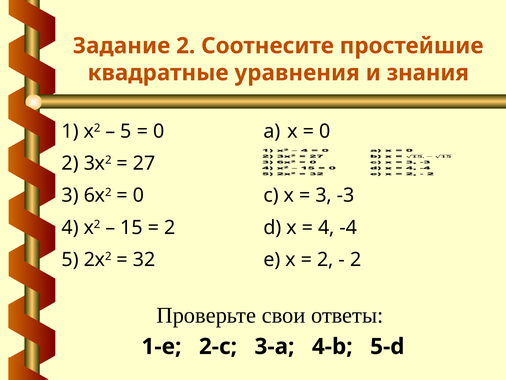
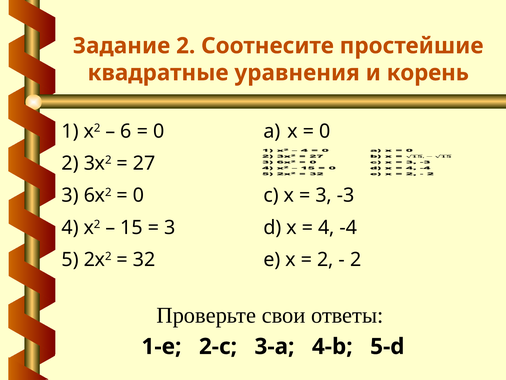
знания: знания -> корень
5 at (126, 131): 5 -> 6
2 at (170, 227): 2 -> 3
